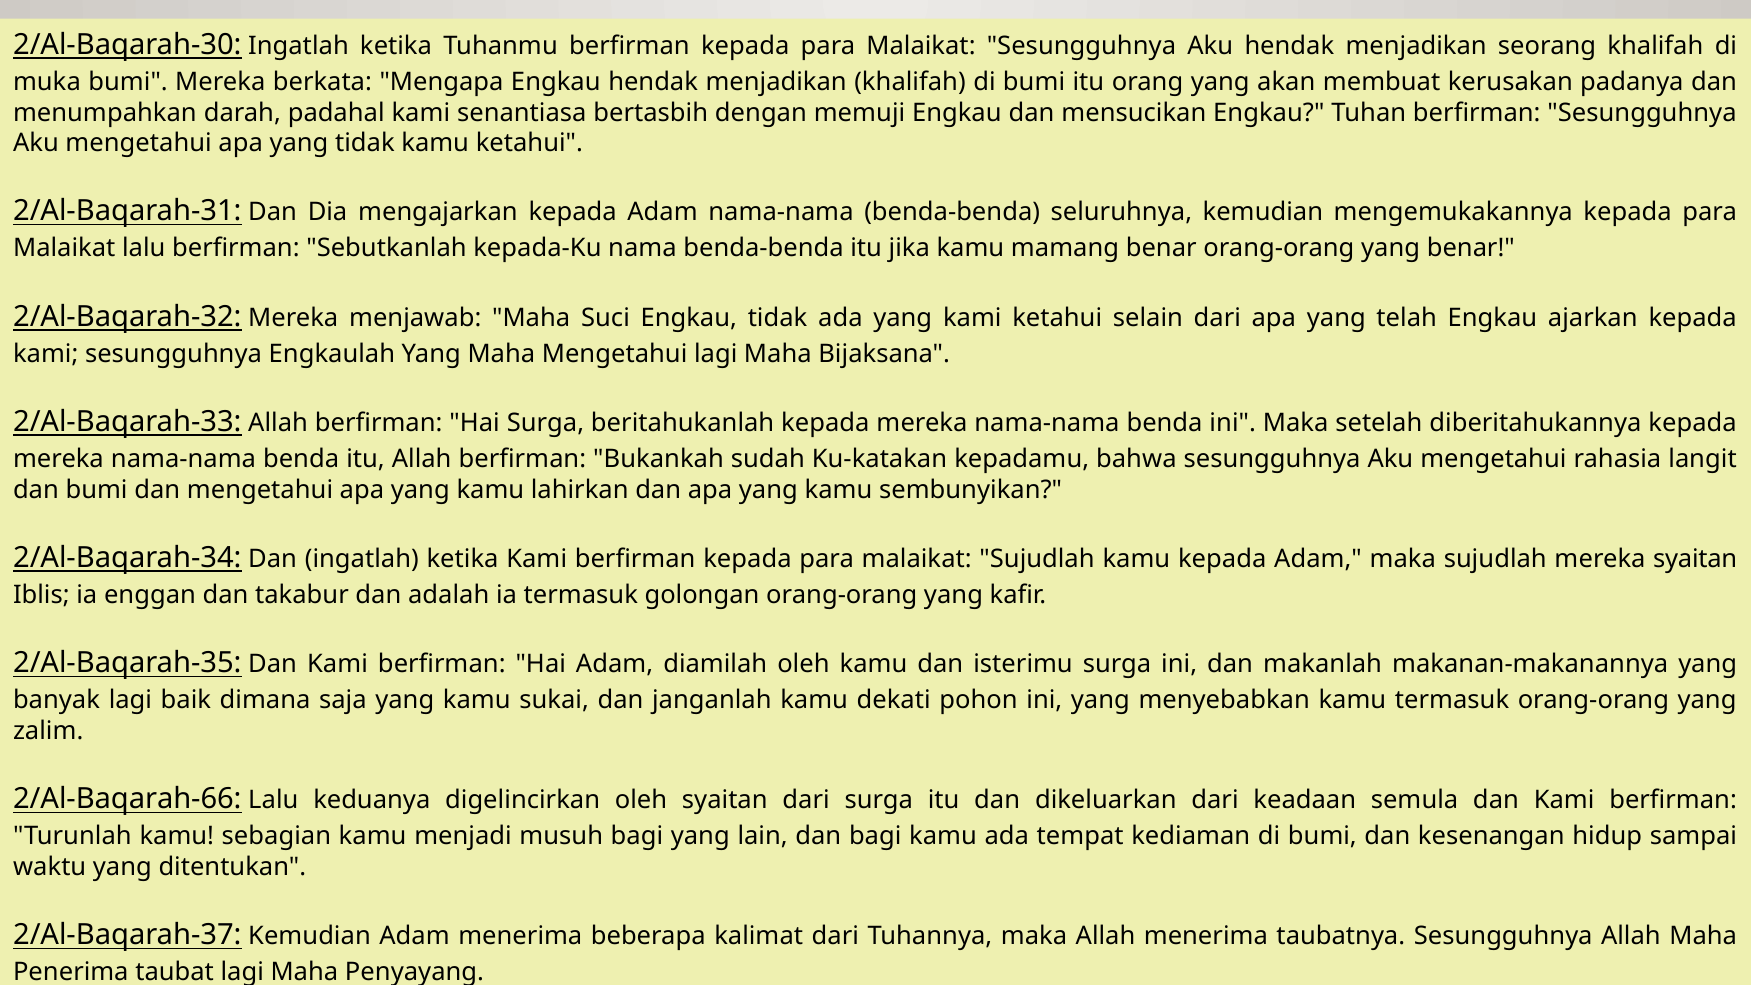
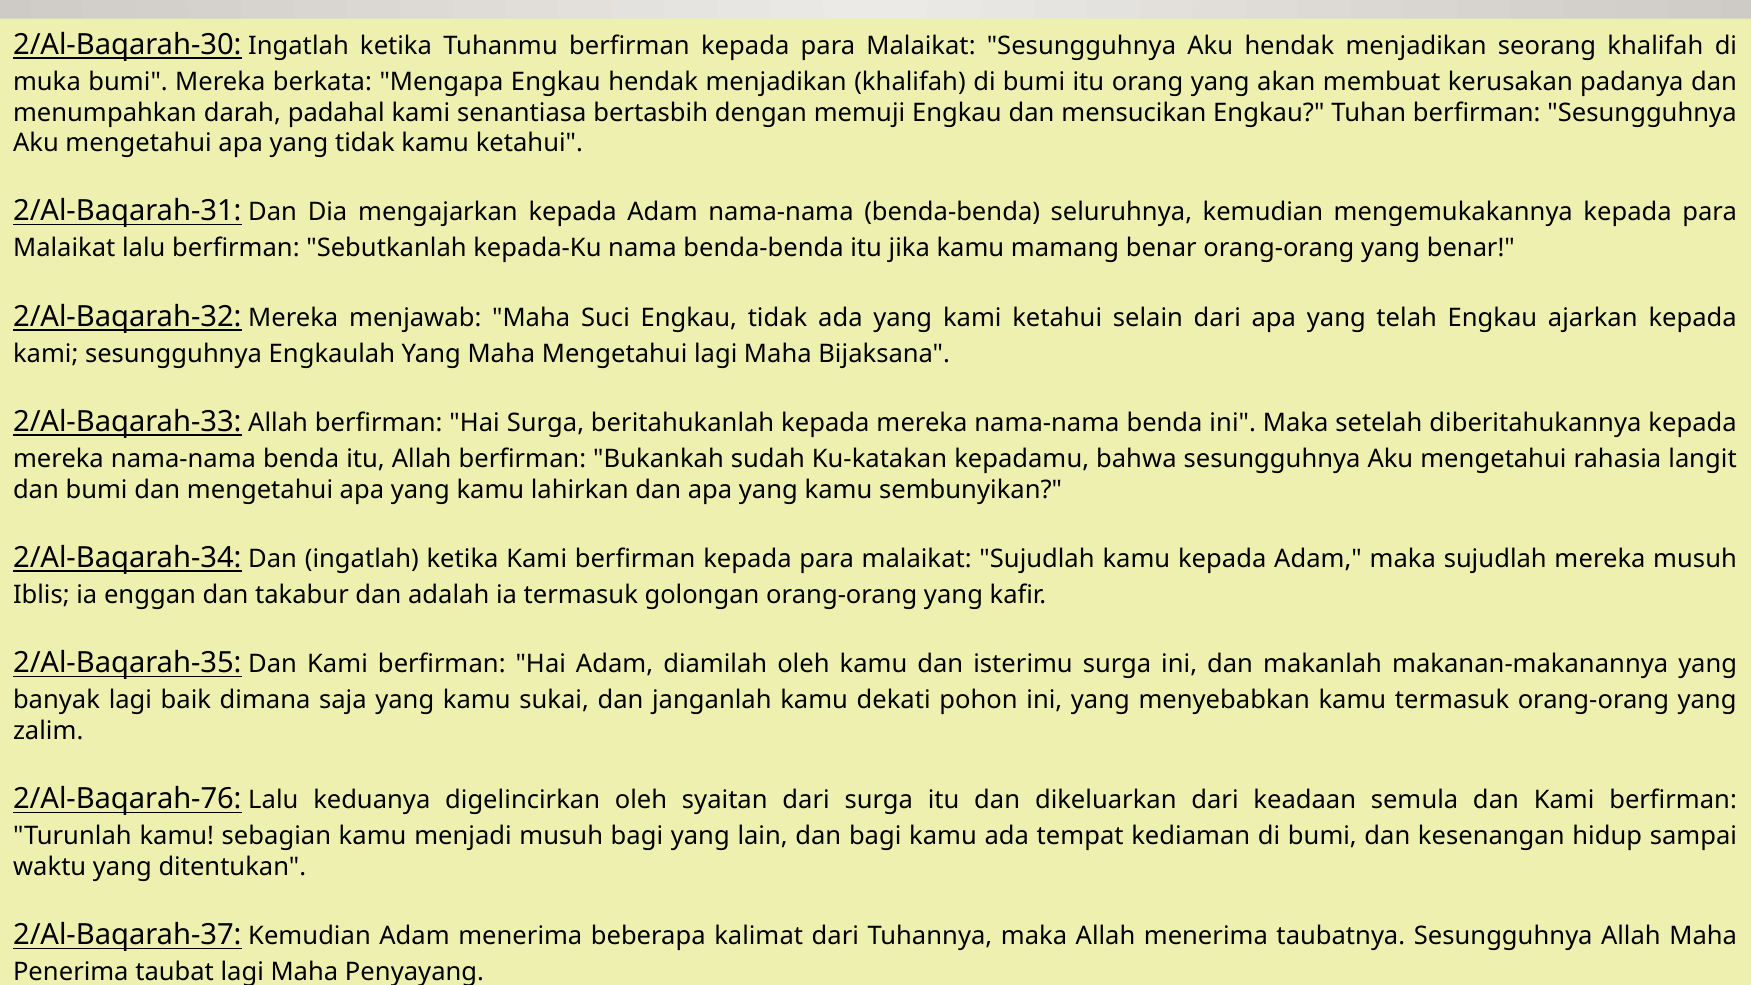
mereka syaitan: syaitan -> musuh
2/Al-Baqarah-66: 2/Al-Baqarah-66 -> 2/Al-Baqarah-76
